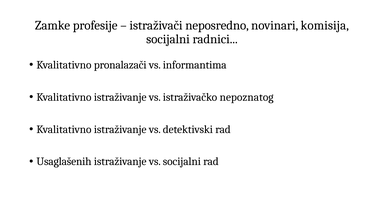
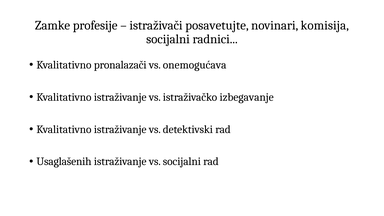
neposredno: neposredno -> posavetujte
informantima: informantima -> onemogućava
nepoznatog: nepoznatog -> izbegavanje
